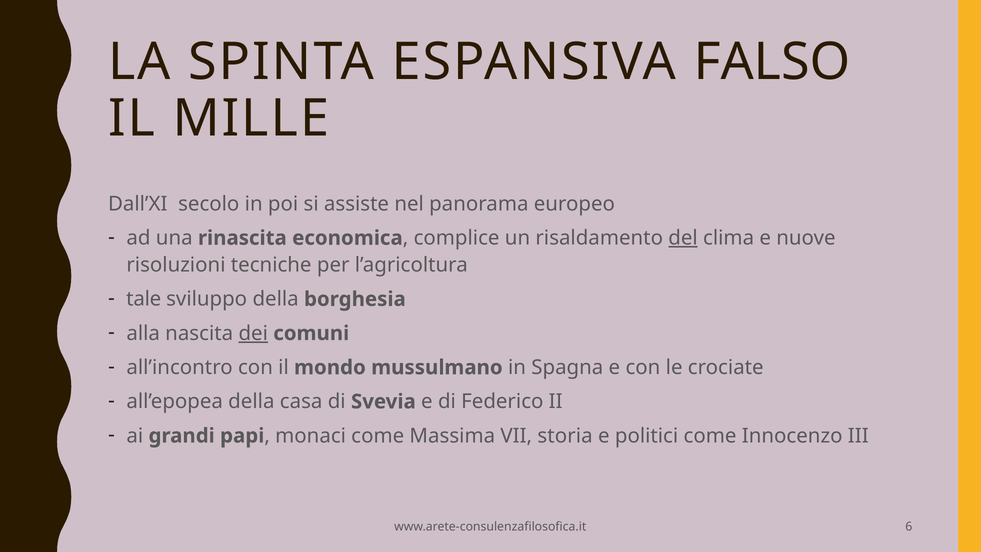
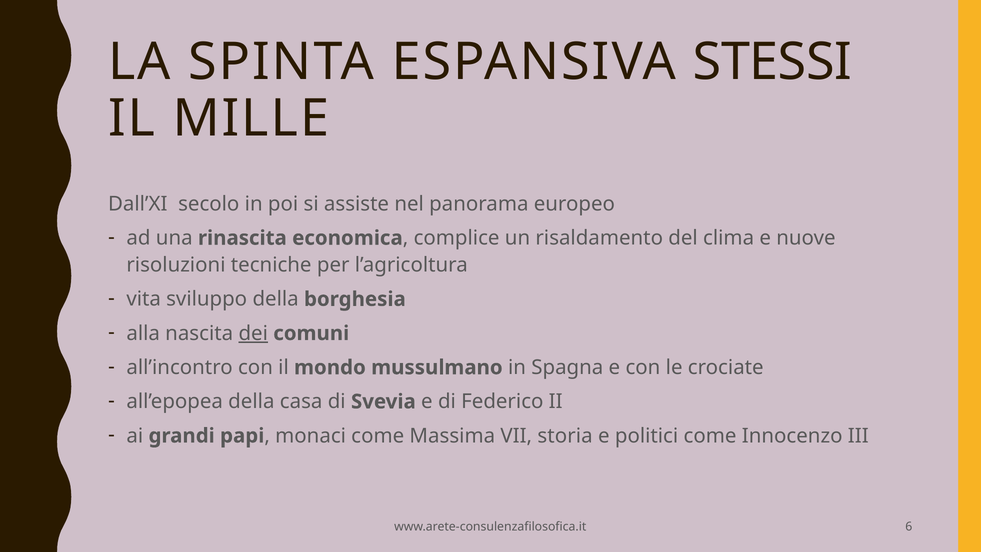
FALSO: FALSO -> STESSI
del underline: present -> none
tale: tale -> vita
